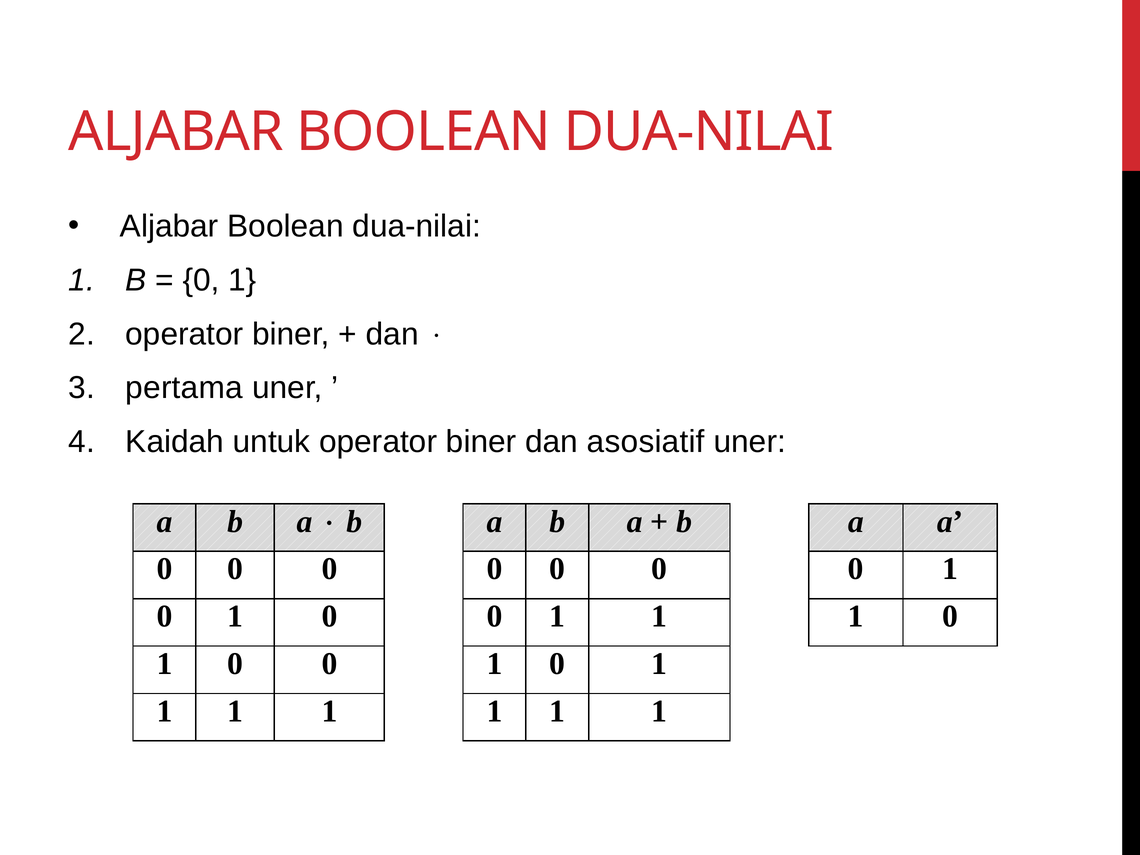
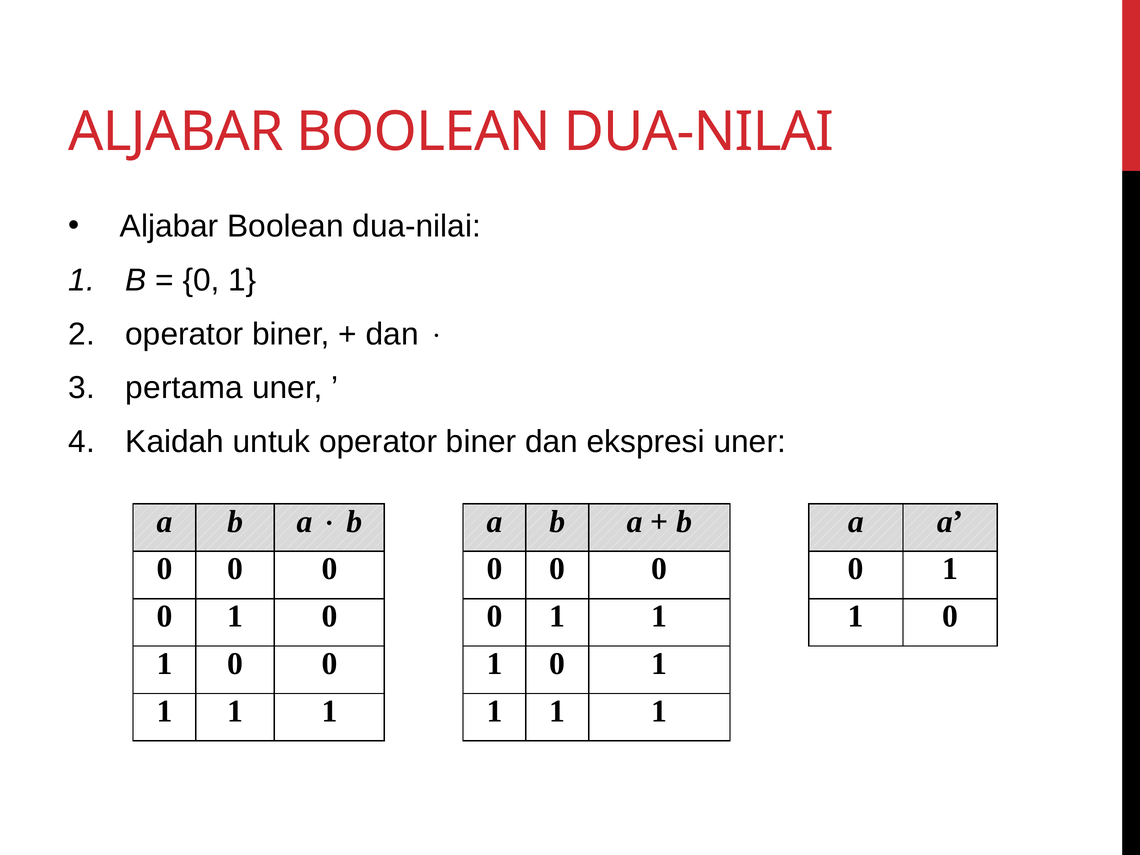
asosiatif: asosiatif -> ekspresi
